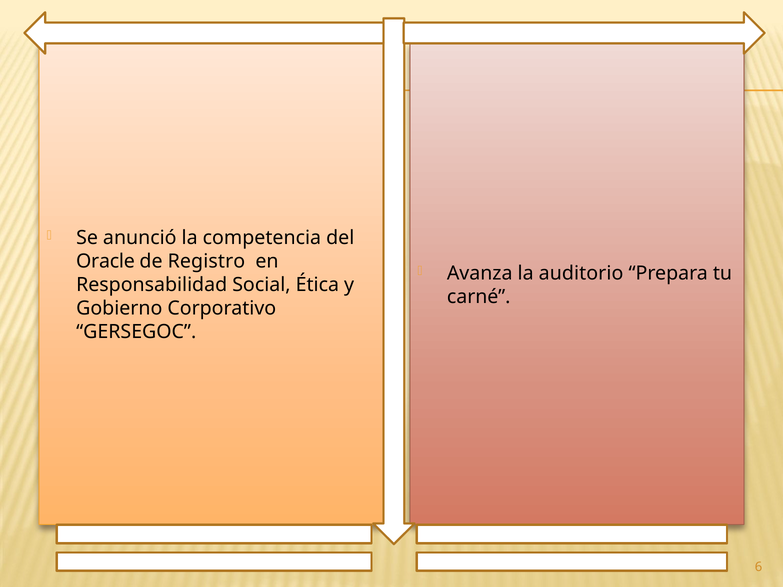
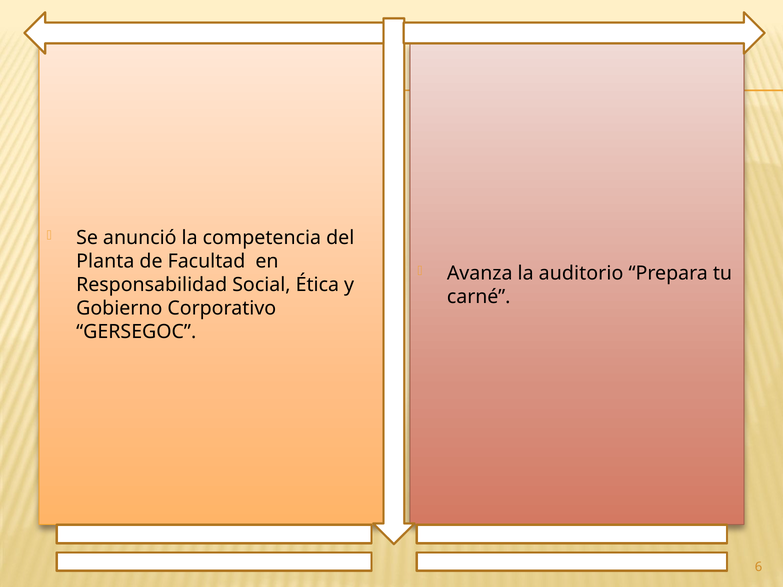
Oracle: Oracle -> Planta
Registro: Registro -> Facultad
